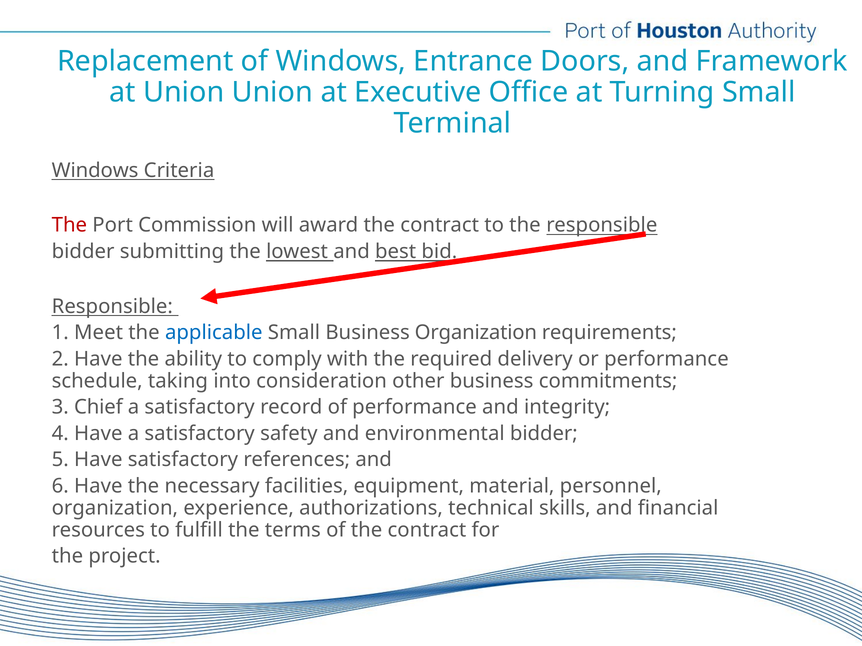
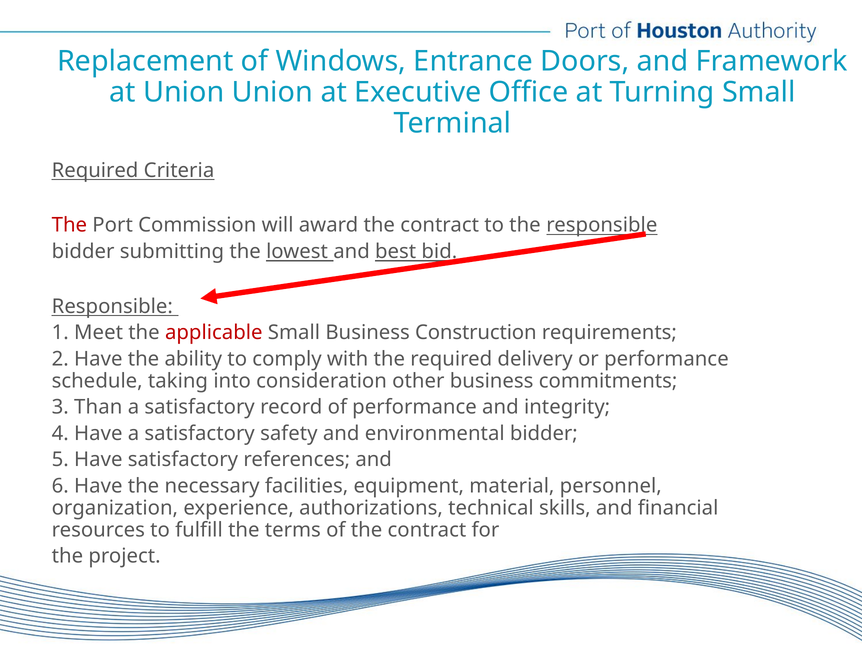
Windows at (95, 170): Windows -> Required
applicable colour: blue -> red
Business Organization: Organization -> Construction
Chief: Chief -> Than
